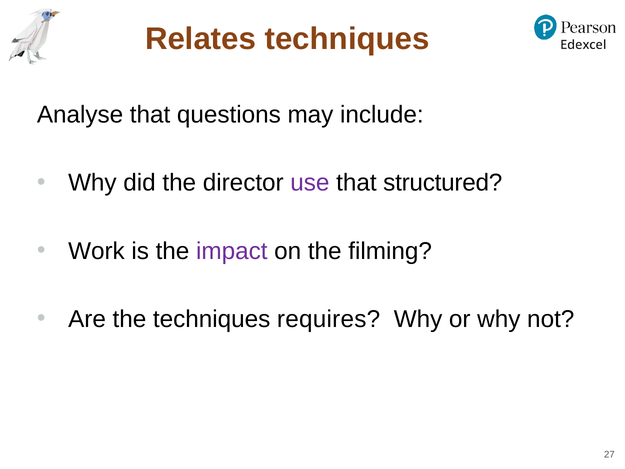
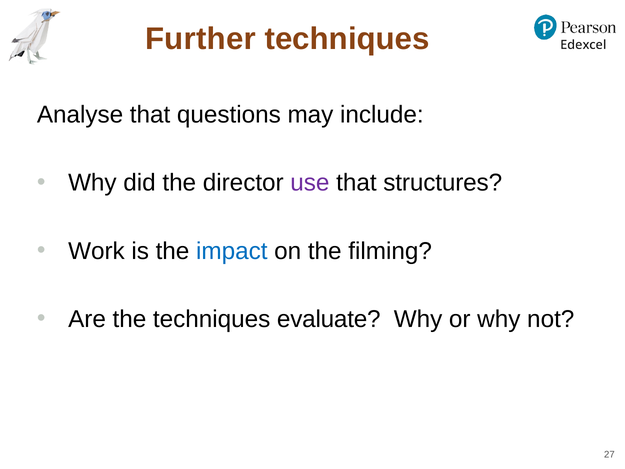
Relates: Relates -> Further
structured: structured -> structures
impact colour: purple -> blue
requires: requires -> evaluate
